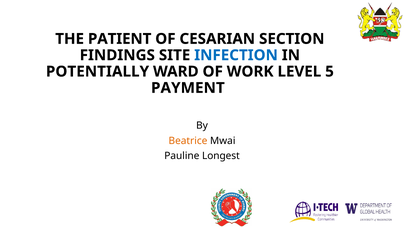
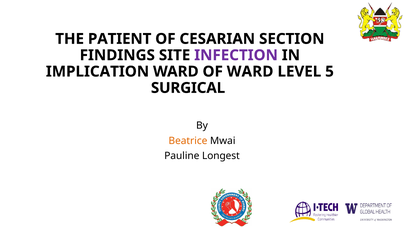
INFECTION colour: blue -> purple
POTENTIALLY: POTENTIALLY -> IMPLICATION
OF WORK: WORK -> WARD
PAYMENT: PAYMENT -> SURGICAL
